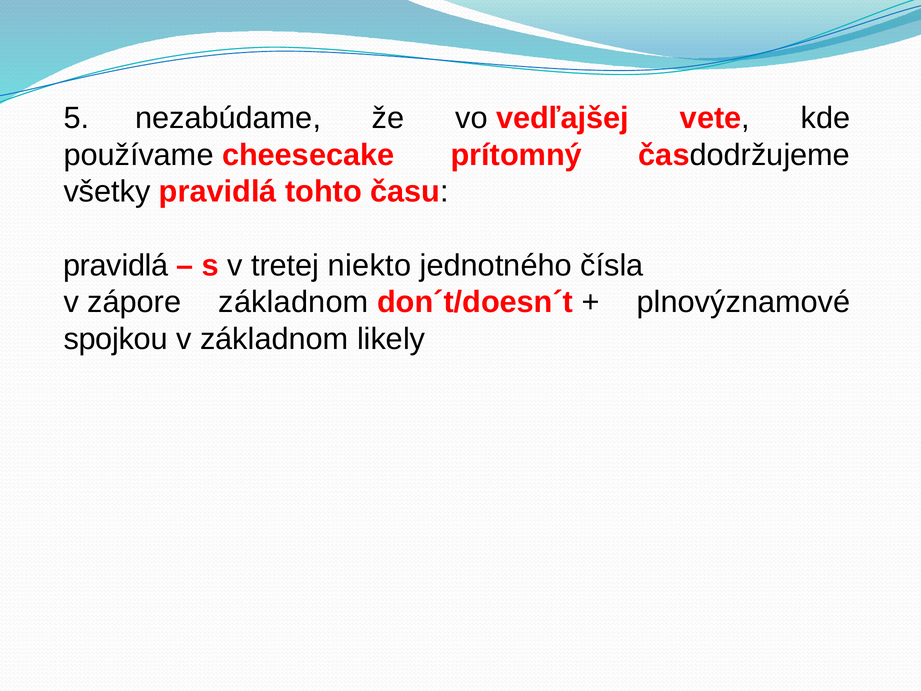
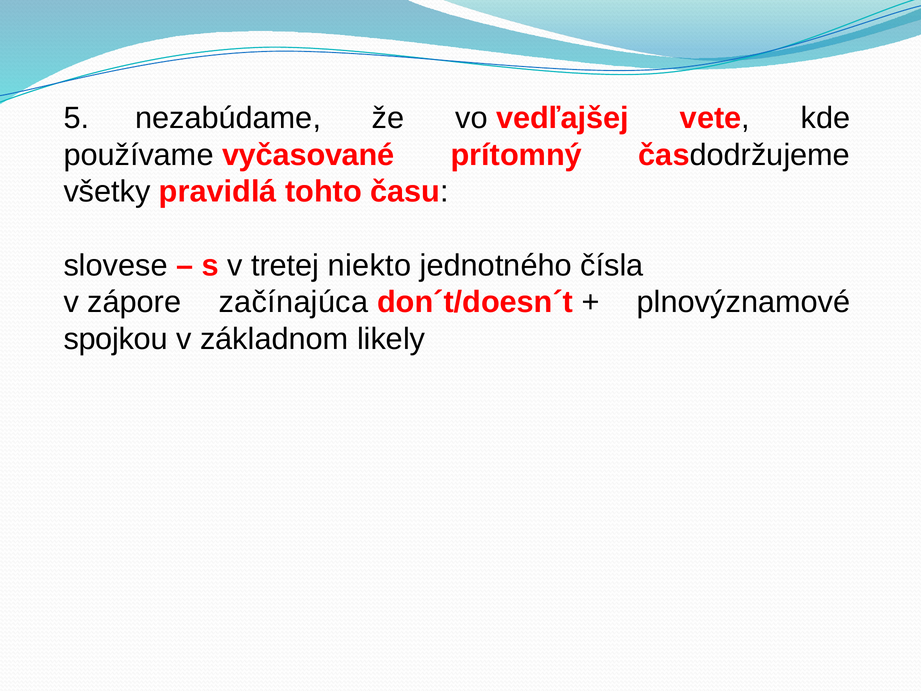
cheesecake: cheesecake -> vyčasované
pravidlá at (116, 265): pravidlá -> slovese
zápore základnom: základnom -> začínajúca
